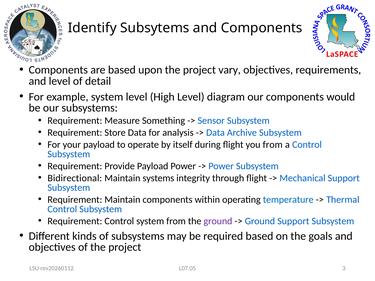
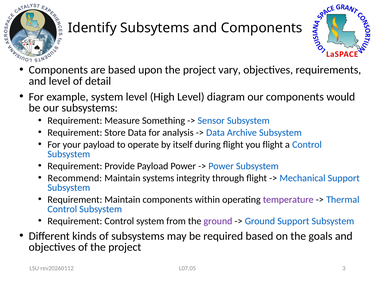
you from: from -> flight
Bidirectional: Bidirectional -> Recommend
temperature colour: blue -> purple
